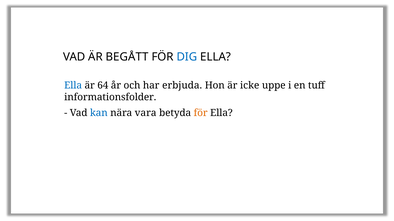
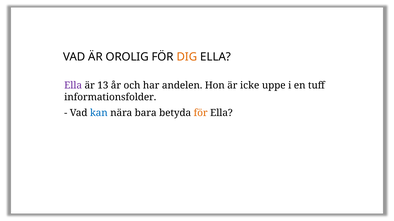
BEGÅTT: BEGÅTT -> OROLIG
DIG colour: blue -> orange
Ella at (73, 86) colour: blue -> purple
64: 64 -> 13
erbjuda: erbjuda -> andelen
vara: vara -> bara
